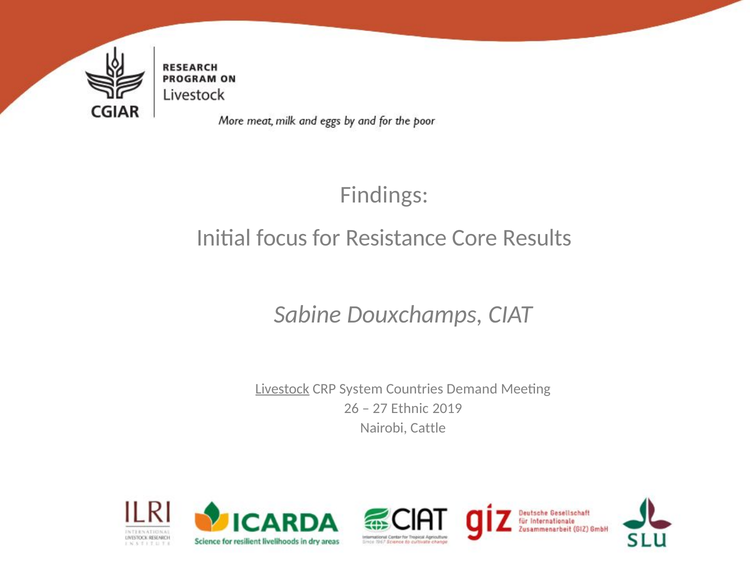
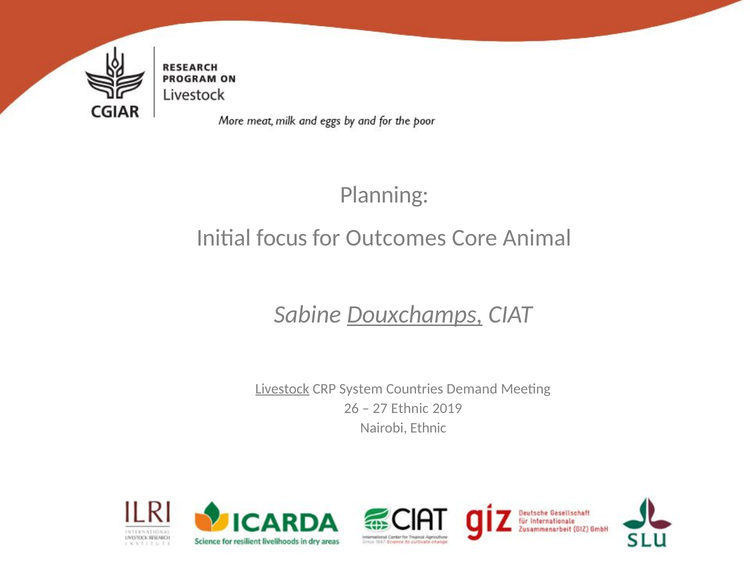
Findings: Findings -> Planning
Resistance: Resistance -> Outcomes
Results: Results -> Animal
Douxchamps underline: none -> present
Nairobi Cattle: Cattle -> Ethnic
